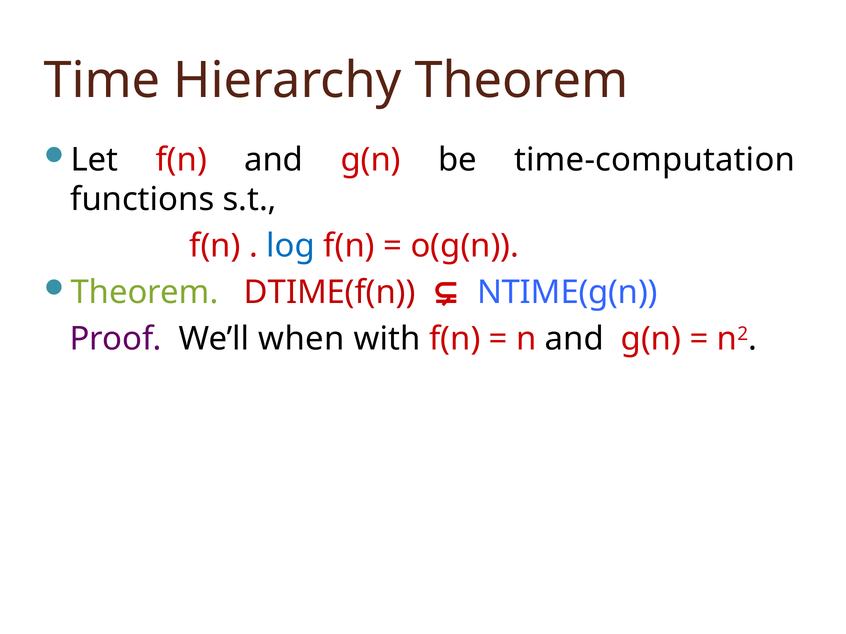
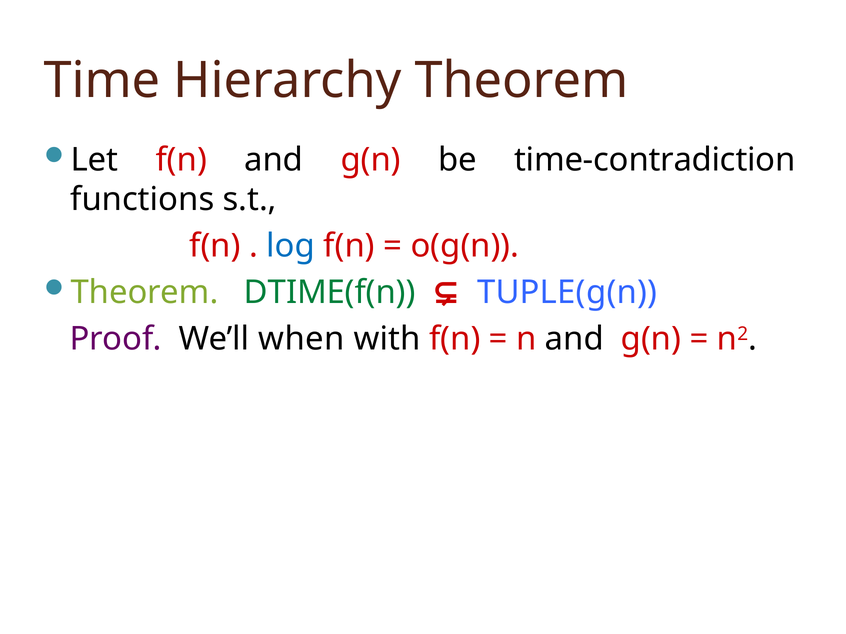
time-computation: time-computation -> time-contradiction
DTIME(f(n colour: red -> green
NTIME(g(n: NTIME(g(n -> TUPLE(g(n
